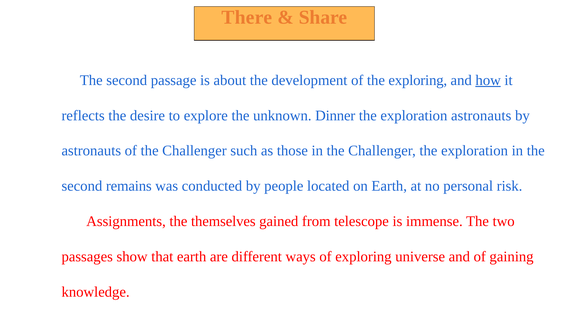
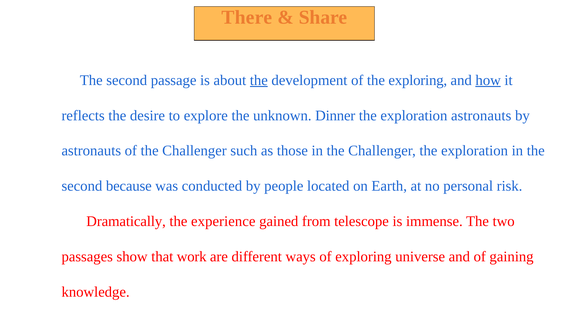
the at (259, 80) underline: none -> present
remains: remains -> because
Assignments: Assignments -> Dramatically
themselves: themselves -> experience
that earth: earth -> work
